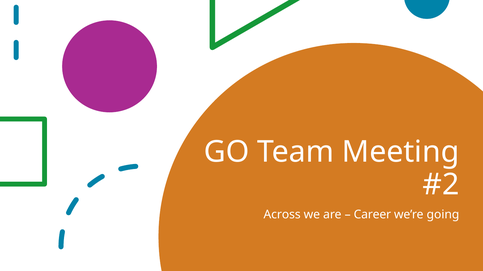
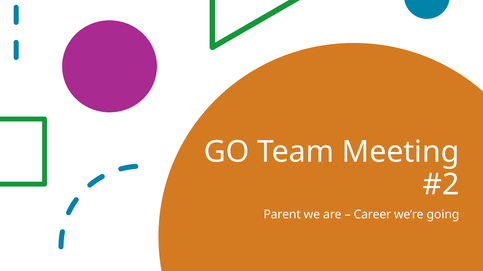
Across: Across -> Parent
